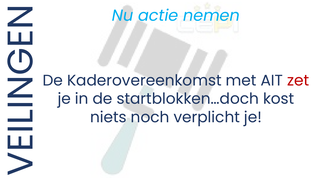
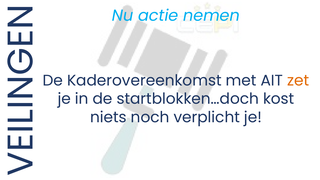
zet colour: red -> orange
